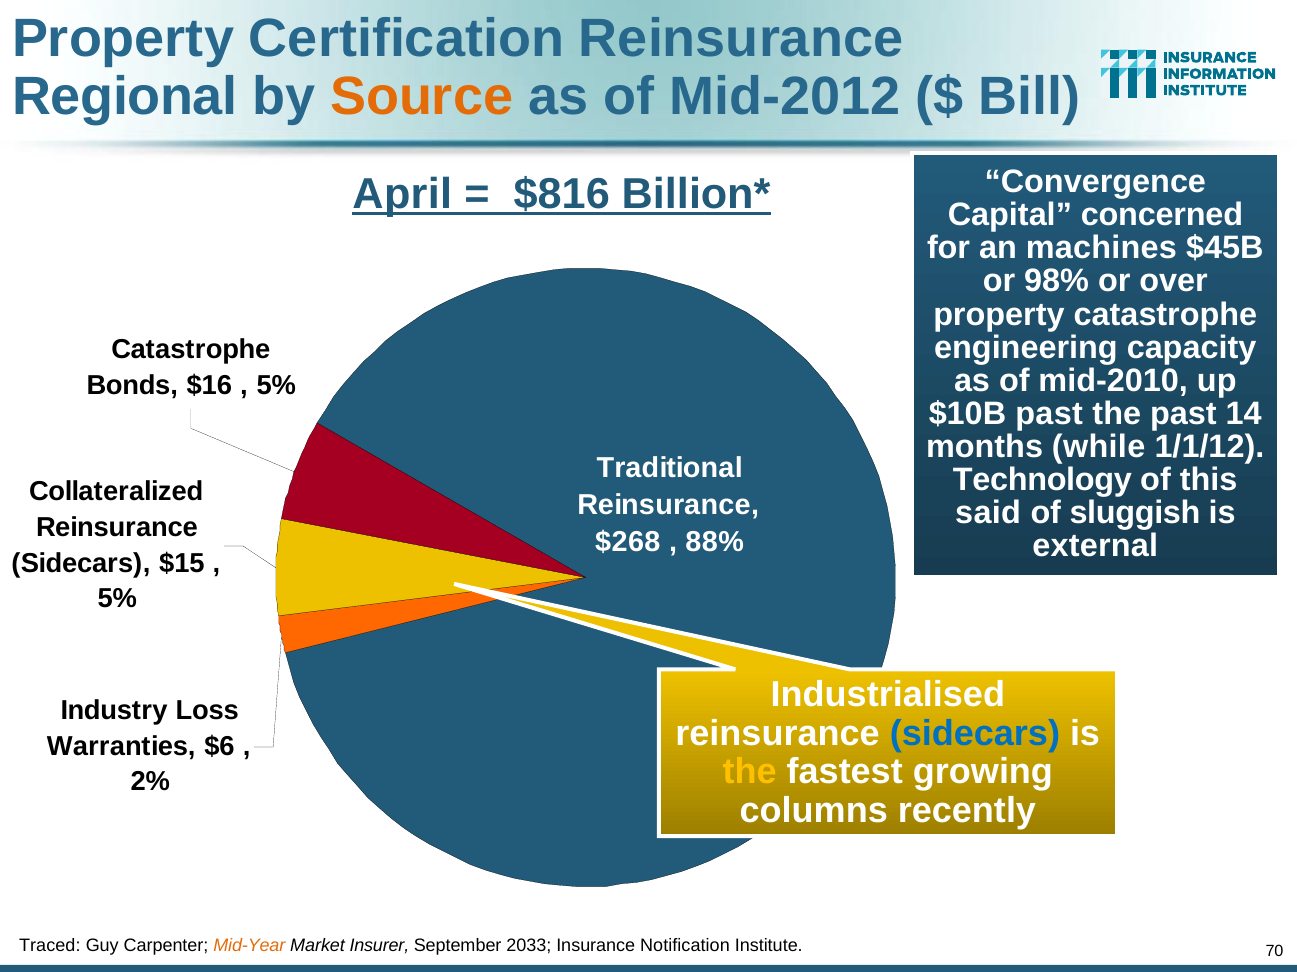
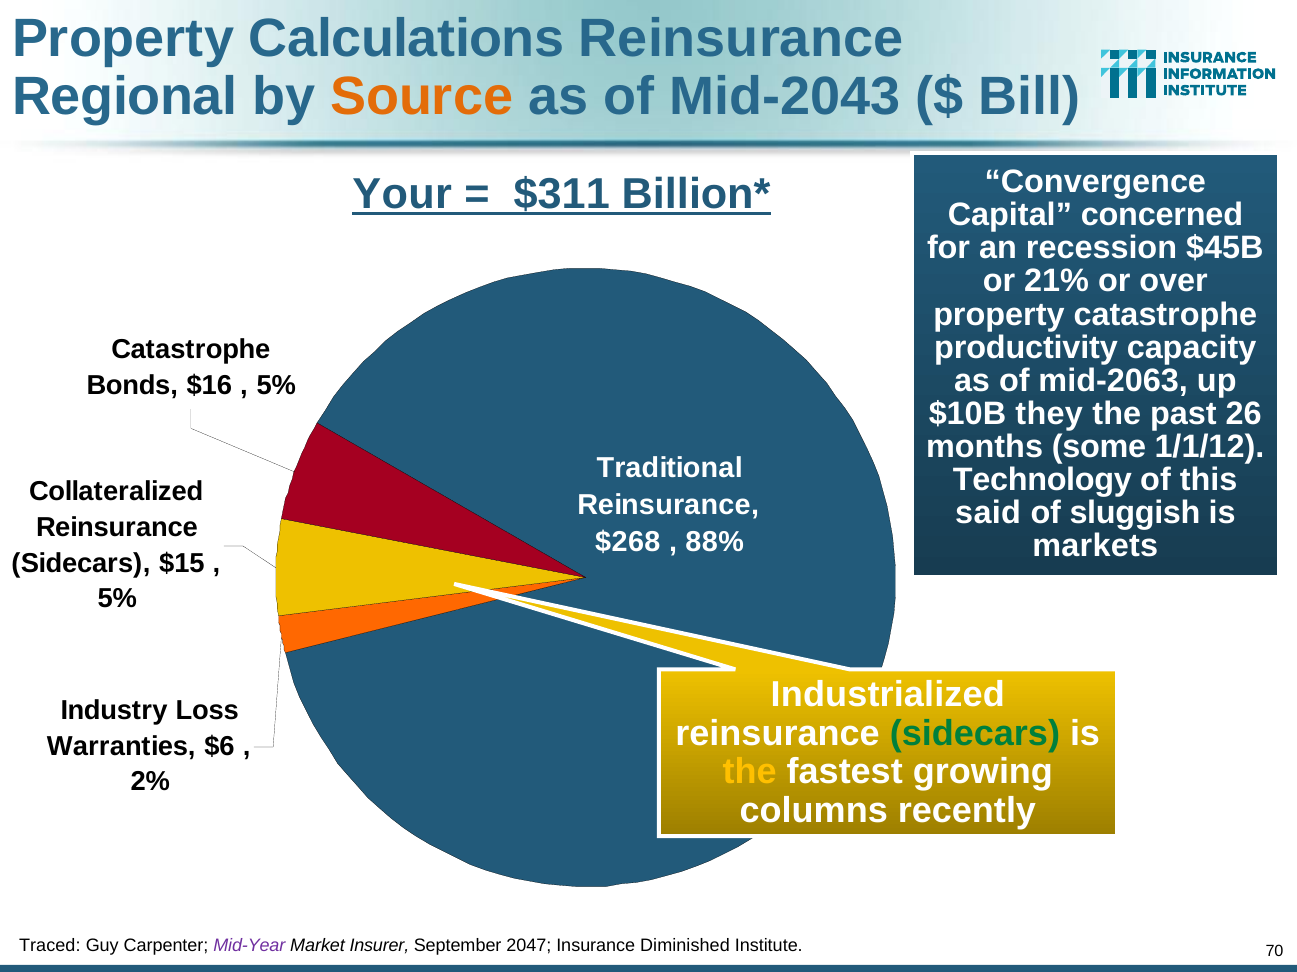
Certification: Certification -> Calculations
Mid-2012: Mid-2012 -> Mid-2043
April: April -> Your
$816: $816 -> $311
machines: machines -> recession
98%: 98% -> 21%
engineering: engineering -> productivity
mid-2010: mid-2010 -> mid-2063
$10B past: past -> they
14: 14 -> 26
while: while -> some
external: external -> markets
Industrialised: Industrialised -> Industrialized
sidecars at (975, 734) colour: blue -> green
Mid-Year colour: orange -> purple
2033: 2033 -> 2047
Notification: Notification -> Diminished
